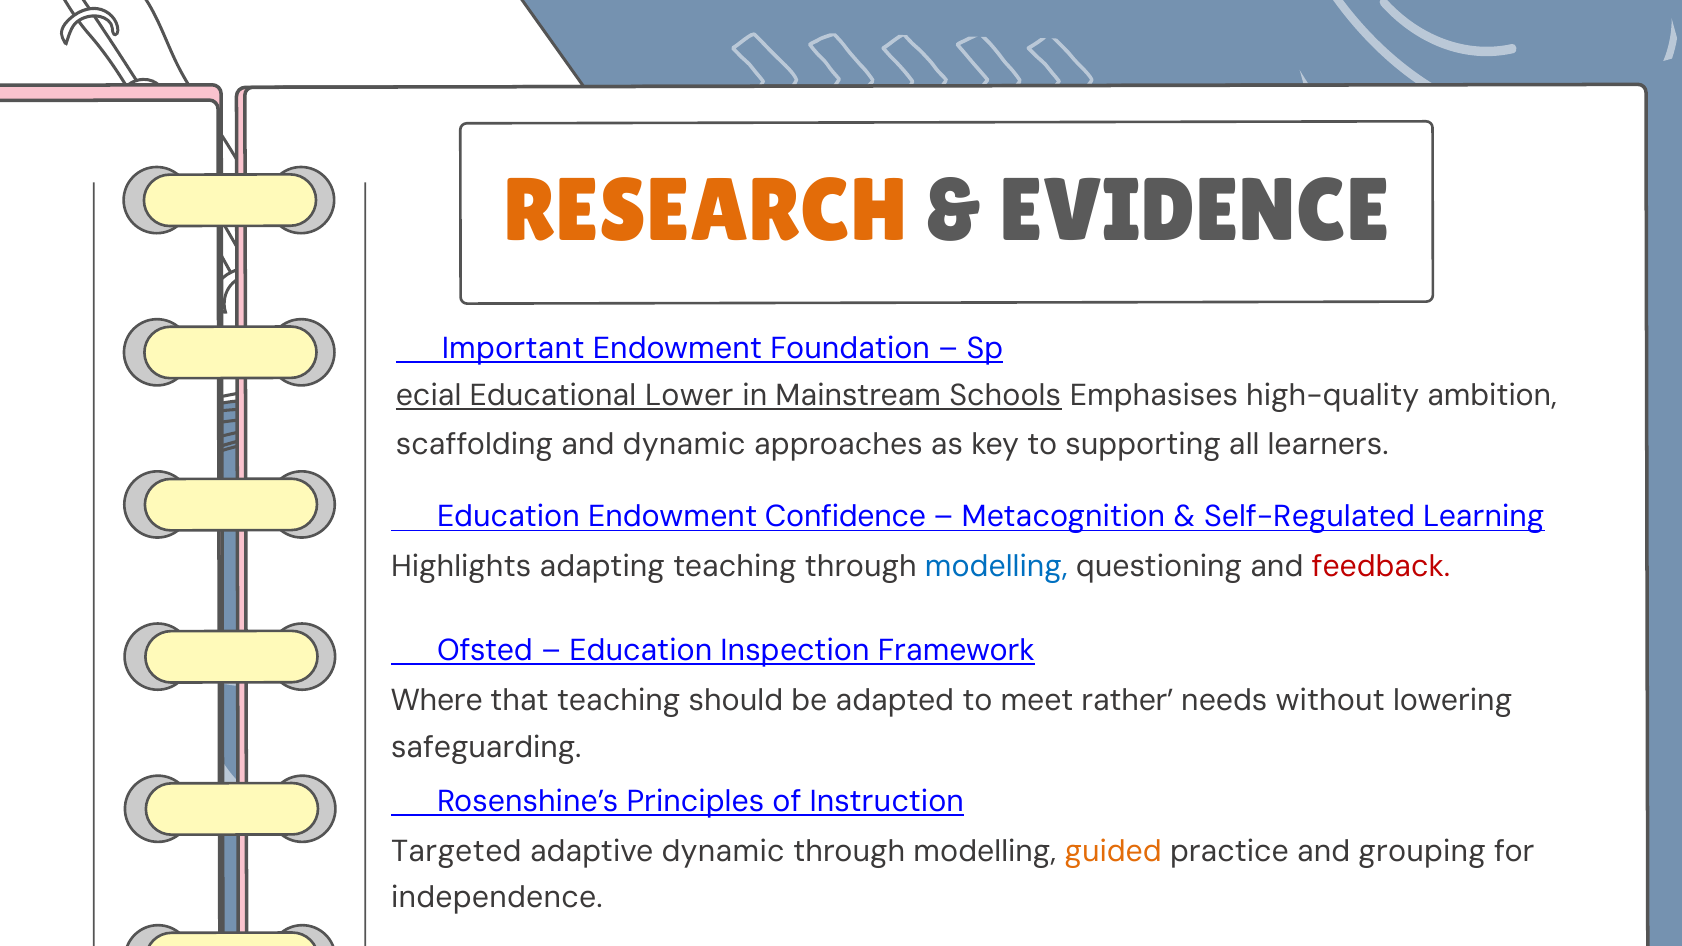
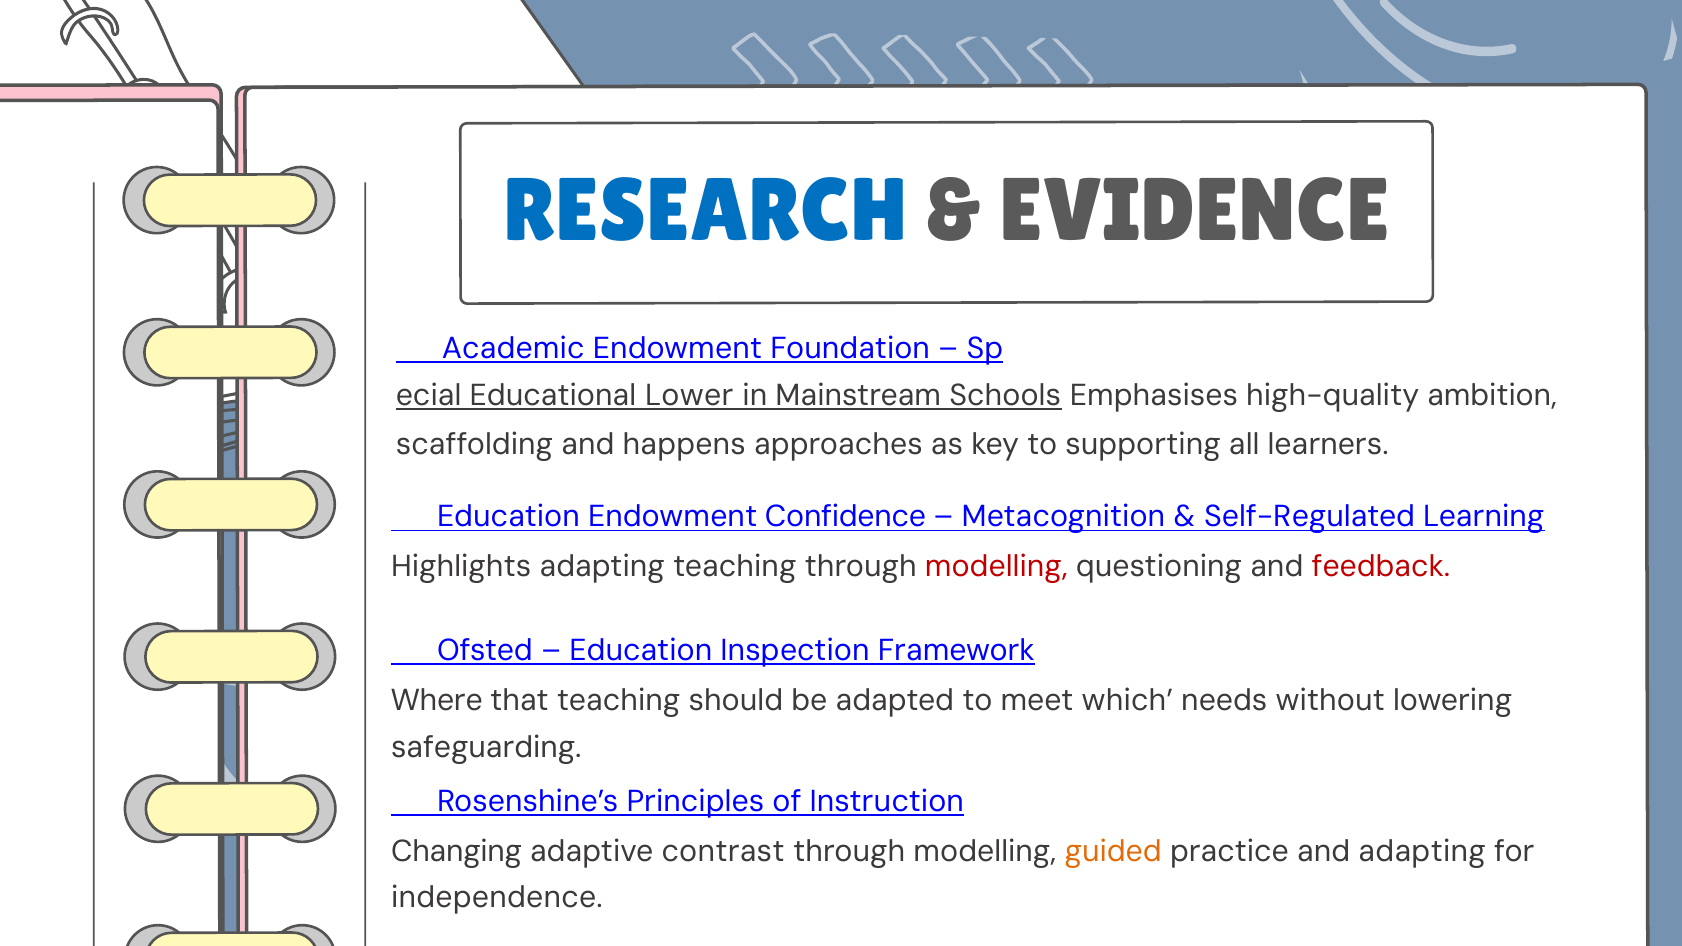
RESEARCH colour: orange -> blue
Important: Important -> Academic
and dynamic: dynamic -> happens
modelling at (996, 567) colour: blue -> red
rather: rather -> which
Targeted: Targeted -> Changing
adaptive dynamic: dynamic -> contrast
and grouping: grouping -> adapting
